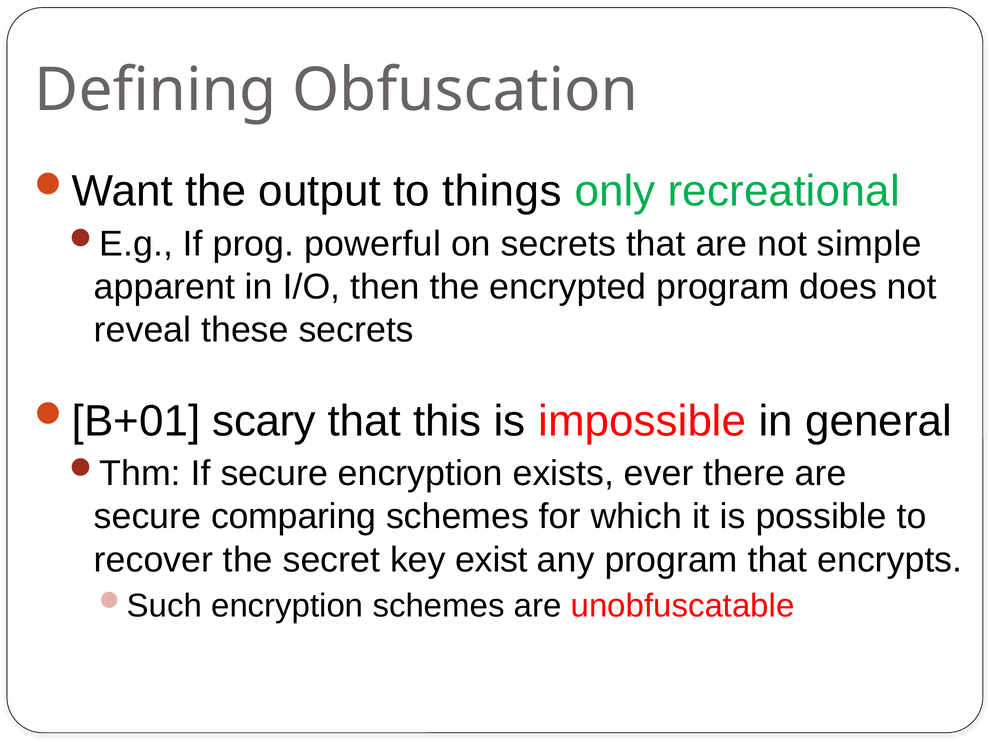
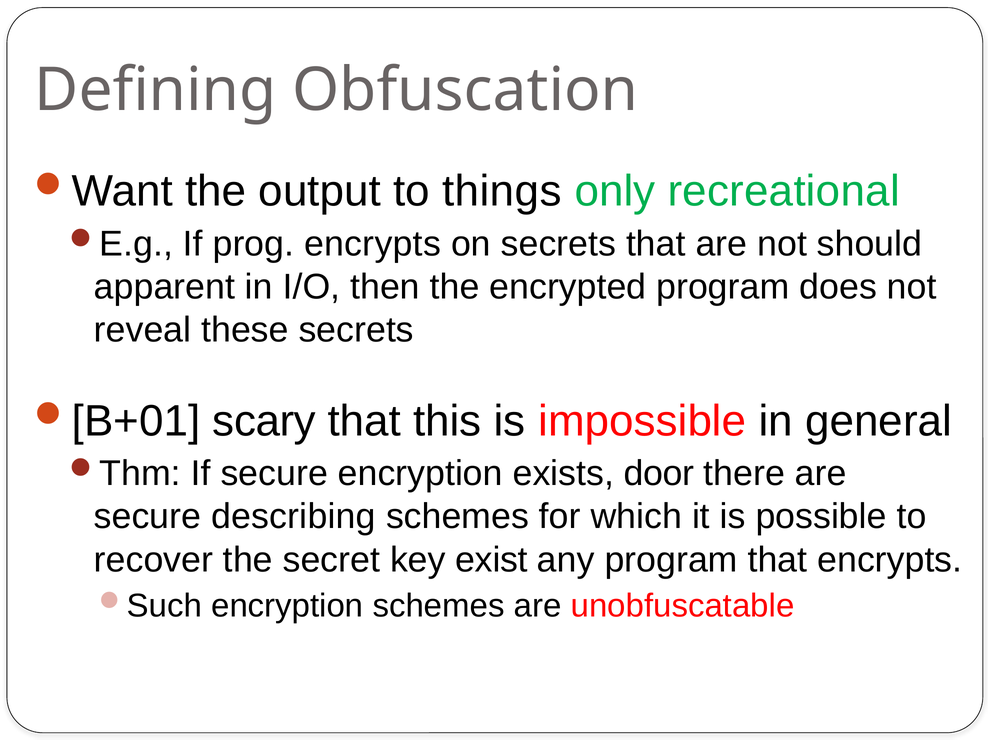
prog powerful: powerful -> encrypts
simple: simple -> should
ever: ever -> door
comparing: comparing -> describing
